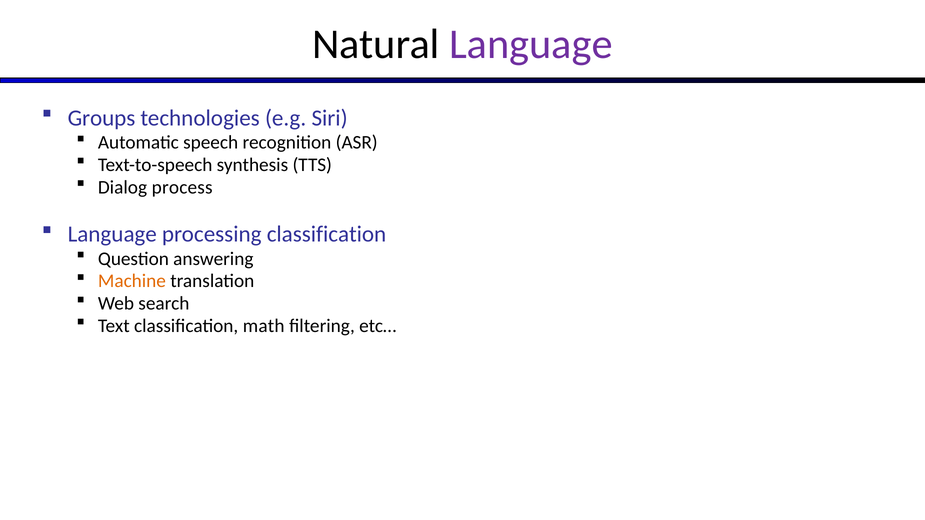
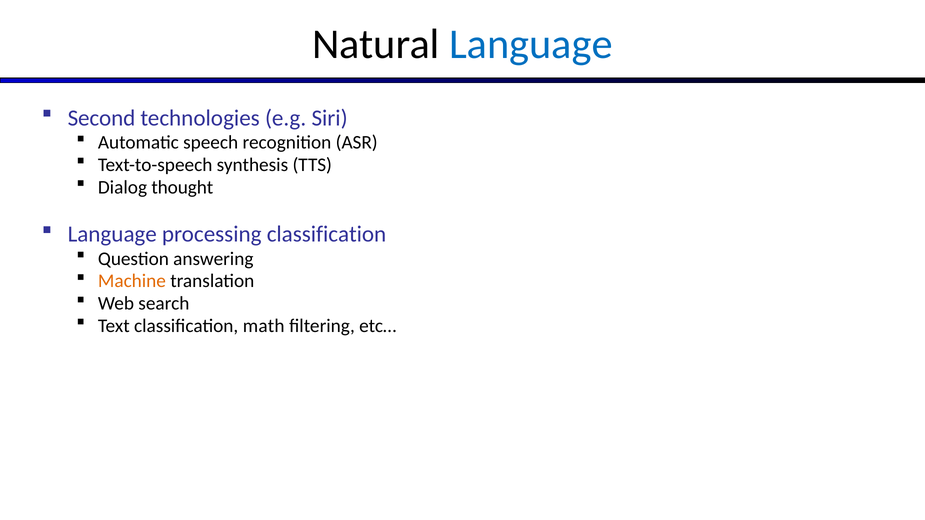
Language at (531, 44) colour: purple -> blue
Groups: Groups -> Second
process: process -> thought
